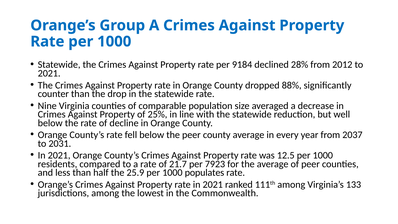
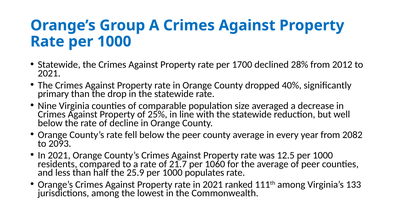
9184: 9184 -> 1700
88%: 88% -> 40%
counter: counter -> primary
2037: 2037 -> 2082
2031: 2031 -> 2093
7923: 7923 -> 1060
